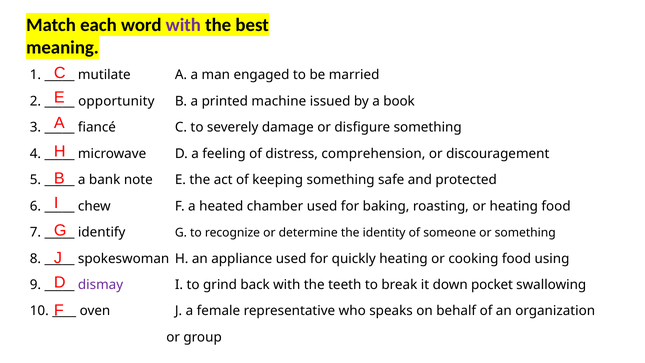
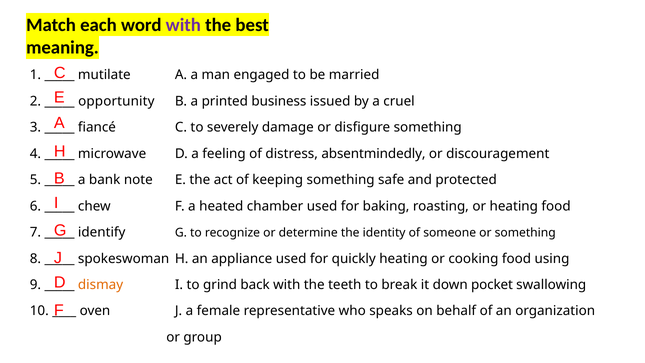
machine: machine -> business
book: book -> cruel
comprehension: comprehension -> absentmindedly
dismay colour: purple -> orange
